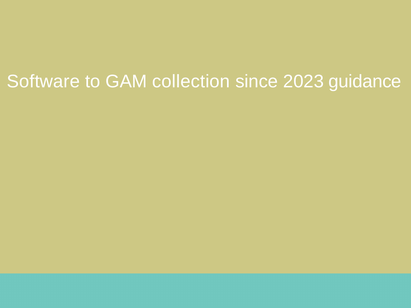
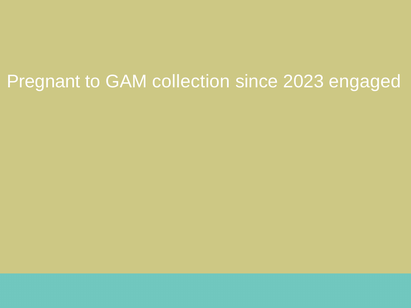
Software: Software -> Pregnant
guidance: guidance -> engaged
